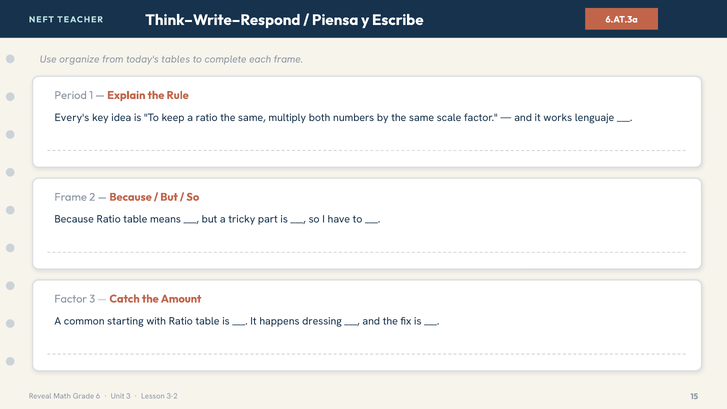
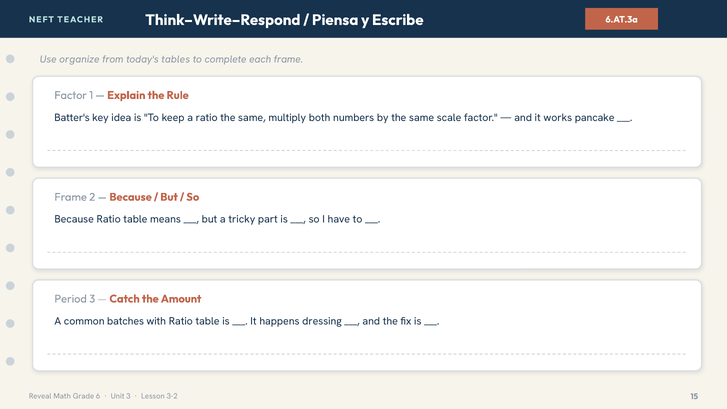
Period at (71, 95): Period -> Factor
Every's: Every's -> Batter's
lenguaje: lenguaje -> pancake
Factor at (71, 299): Factor -> Period
starting: starting -> batches
